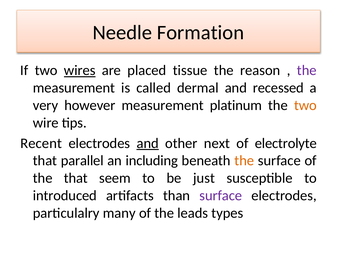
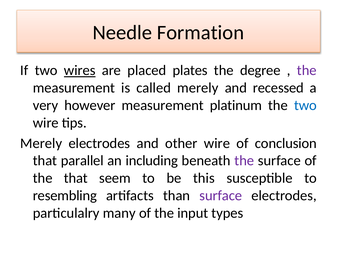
tissue: tissue -> plates
reason: reason -> degree
called dermal: dermal -> merely
two at (305, 105) colour: orange -> blue
Recent at (41, 143): Recent -> Merely
and at (148, 143) underline: present -> none
other next: next -> wire
electrolyte: electrolyte -> conclusion
the at (244, 160) colour: orange -> purple
just: just -> this
introduced: introduced -> resembling
leads: leads -> input
